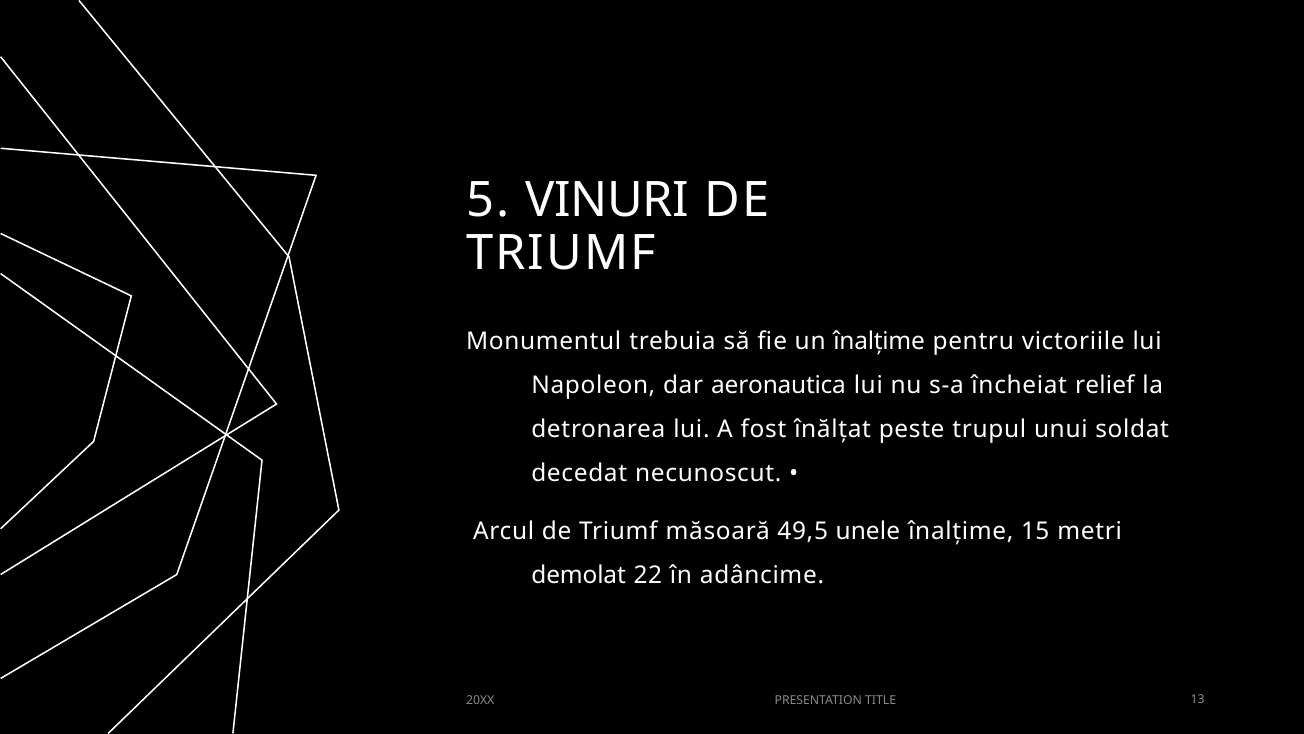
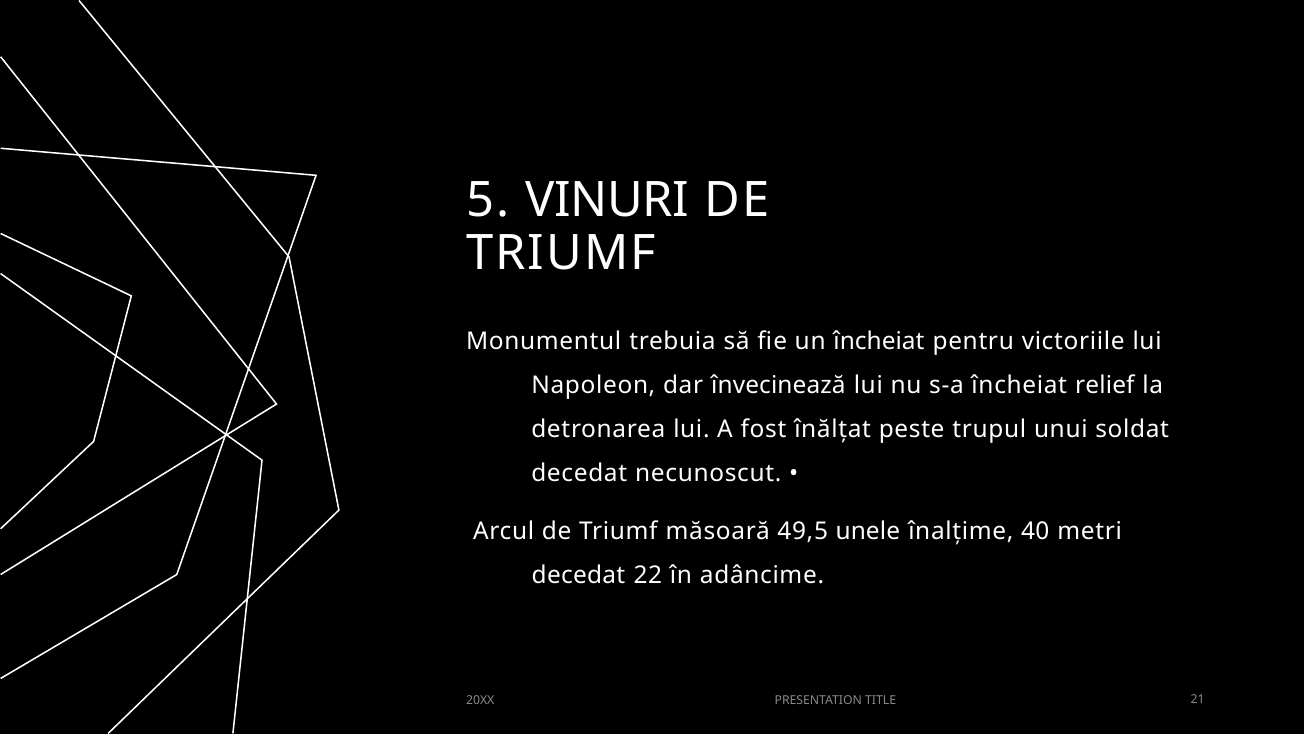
un înalţime: înalţime -> încheiat
aeronautica: aeronautica -> învecinează
15: 15 -> 40
demolat at (579, 575): demolat -> decedat
13: 13 -> 21
